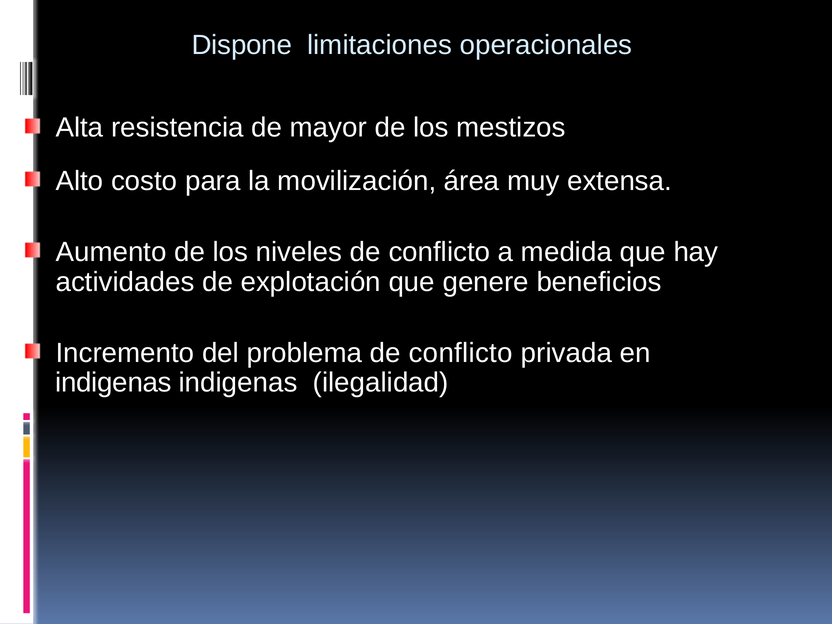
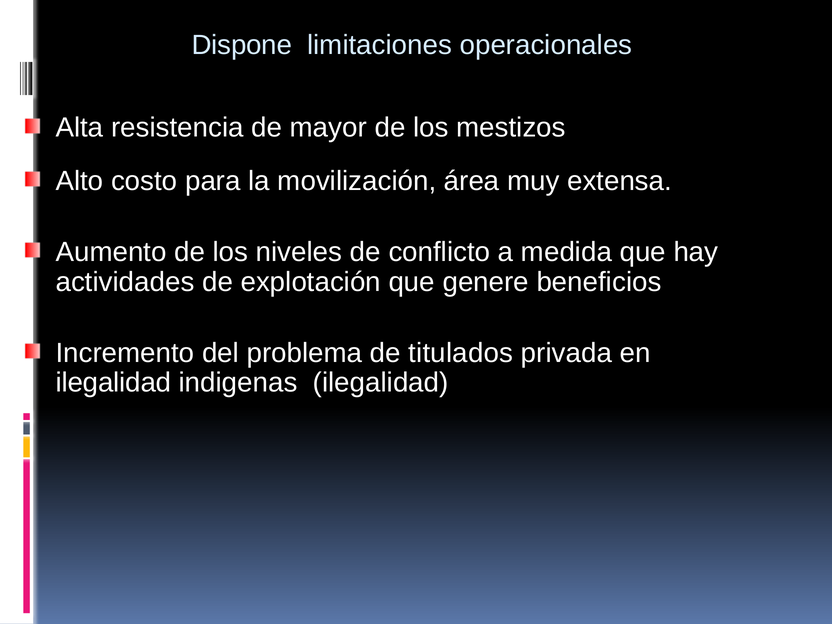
problema de conflicto: conflicto -> titulados
indigenas at (114, 383): indigenas -> ilegalidad
